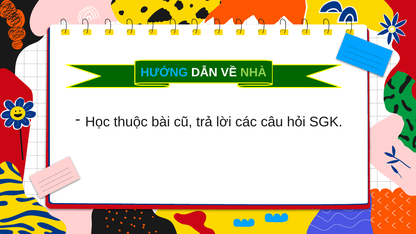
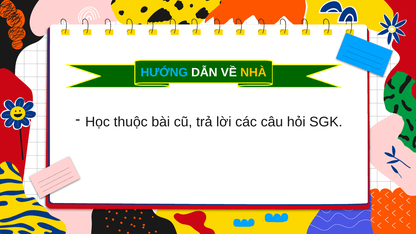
NHÀ colour: light green -> yellow
